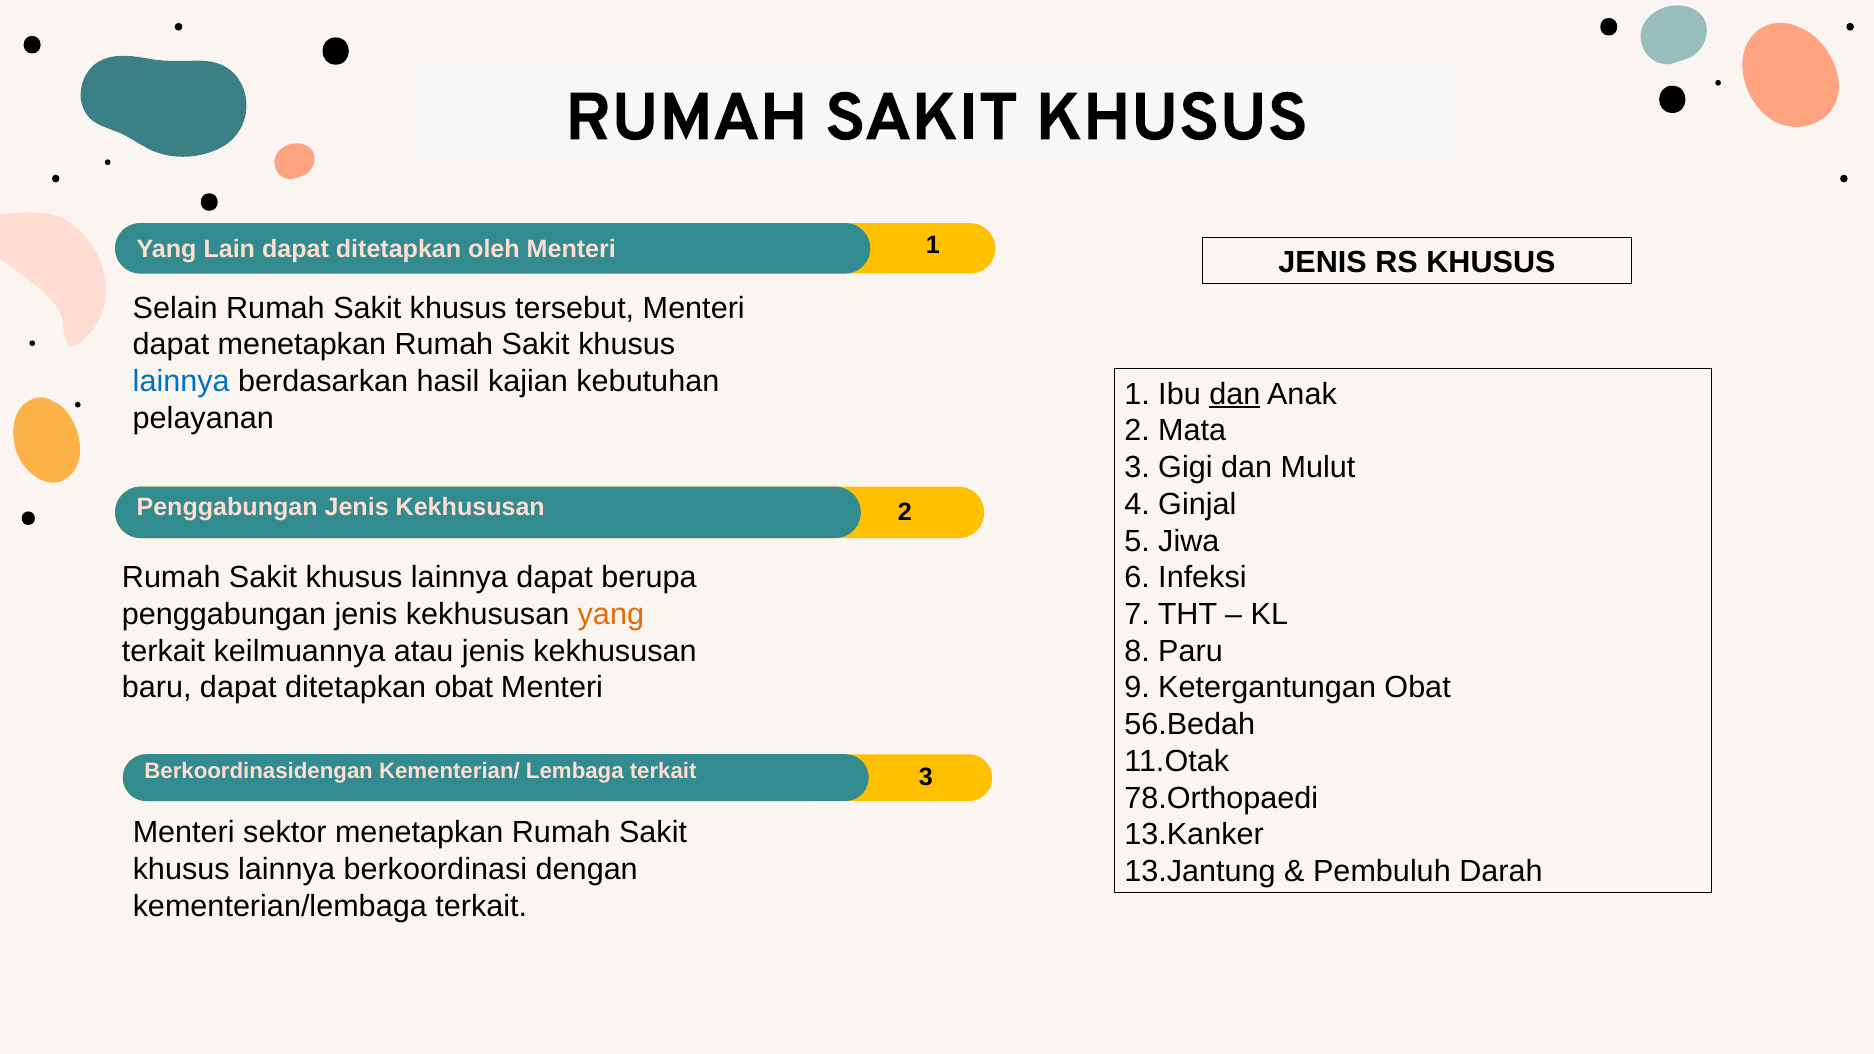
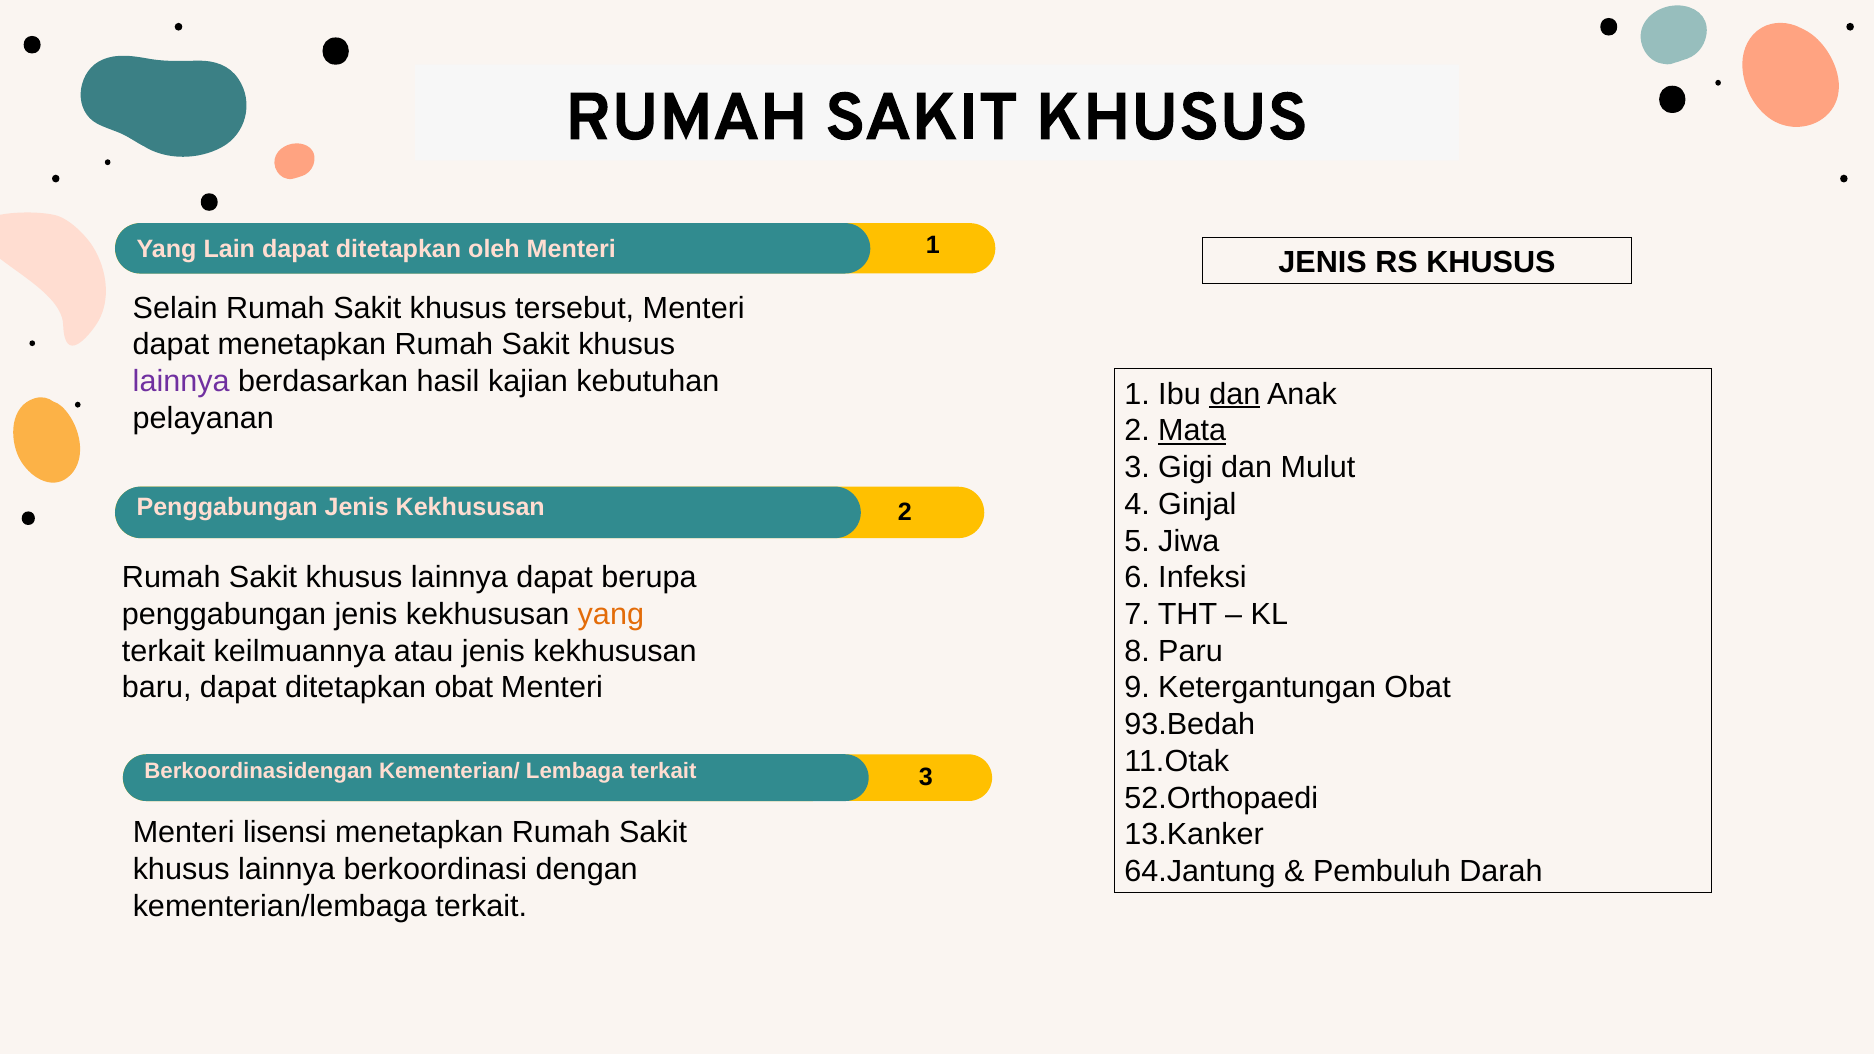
lainnya at (181, 381) colour: blue -> purple
Mata underline: none -> present
56.Bedah: 56.Bedah -> 93.Bedah
78.Orthopaedi: 78.Orthopaedi -> 52.Orthopaedi
sektor: sektor -> lisensi
13.Jantung: 13.Jantung -> 64.Jantung
